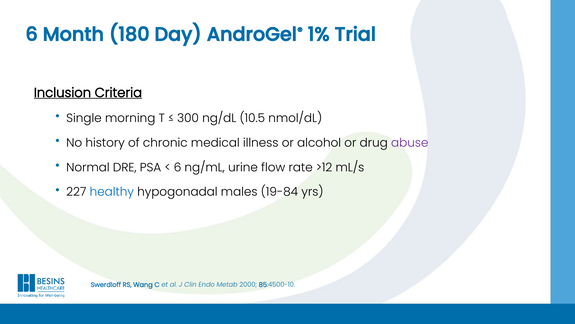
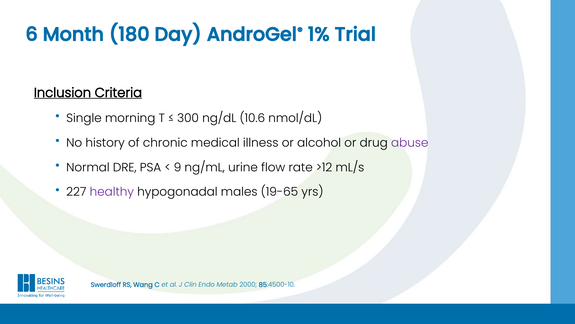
10.5: 10.5 -> 10.6
6 at (178, 167): 6 -> 9
healthy colour: blue -> purple
19-84: 19-84 -> 19-65
